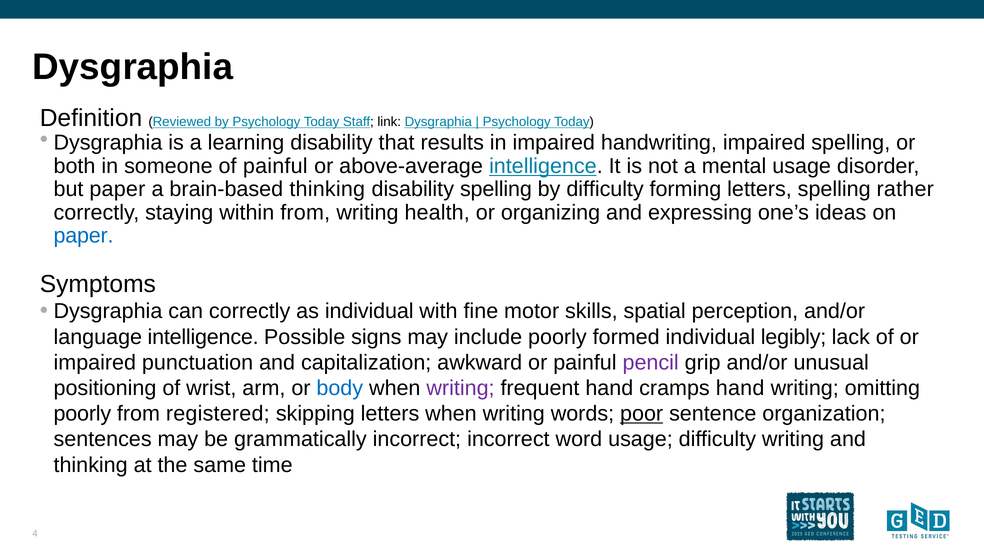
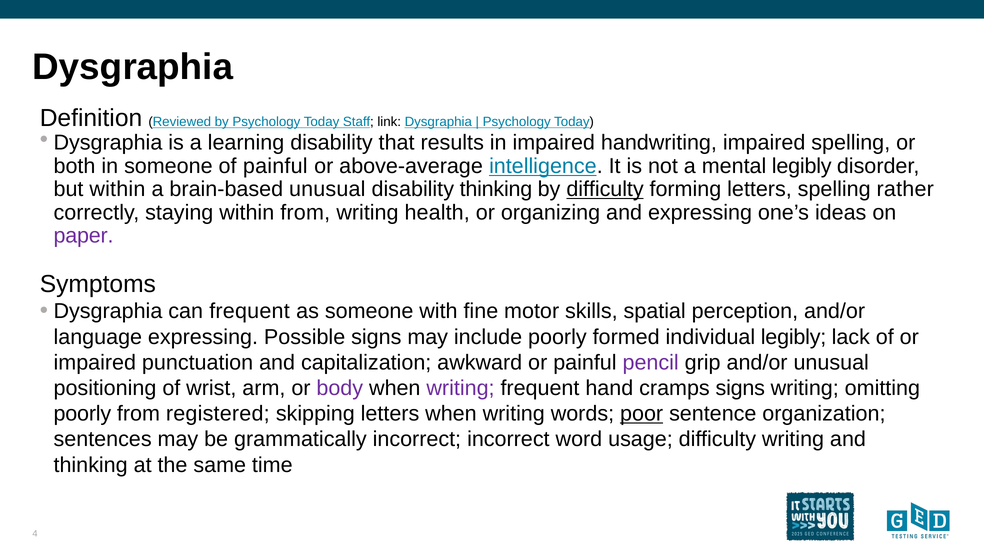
mental usage: usage -> legibly
but paper: paper -> within
brain-based thinking: thinking -> unusual
disability spelling: spelling -> thinking
difficulty at (605, 189) underline: none -> present
paper at (84, 236) colour: blue -> purple
can correctly: correctly -> frequent
as individual: individual -> someone
language intelligence: intelligence -> expressing
body colour: blue -> purple
cramps hand: hand -> signs
